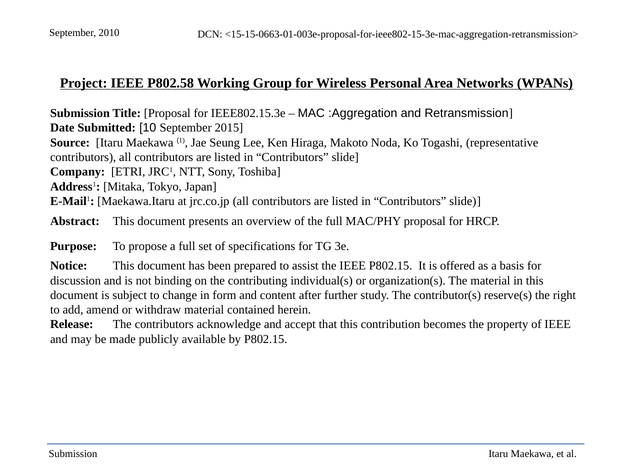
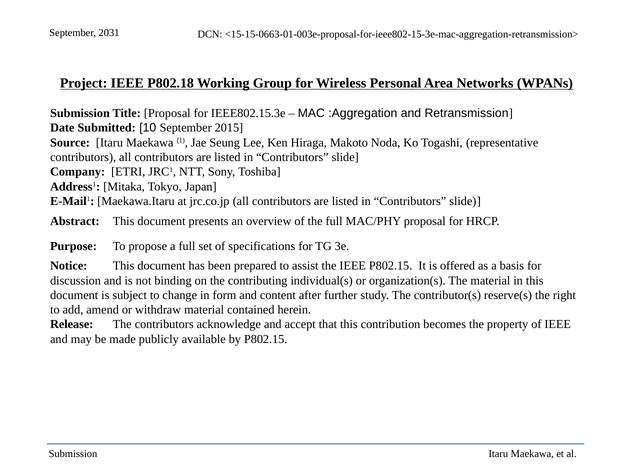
2010: 2010 -> 2031
P802.58: P802.58 -> P802.18
